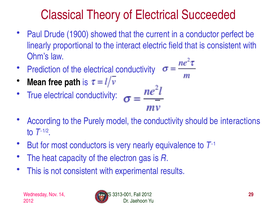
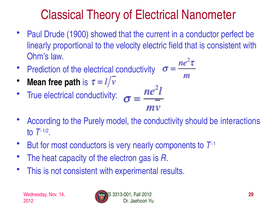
Succeeded: Succeeded -> Nanometer
interact: interact -> velocity
equivalence: equivalence -> components
